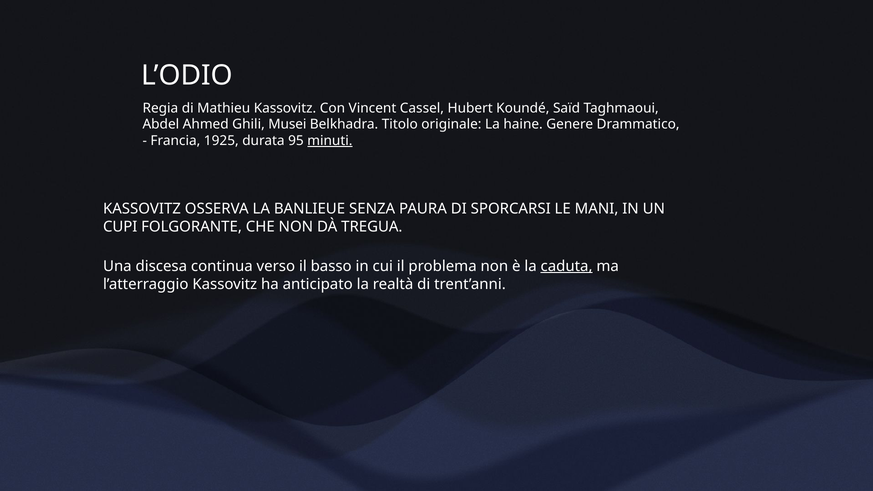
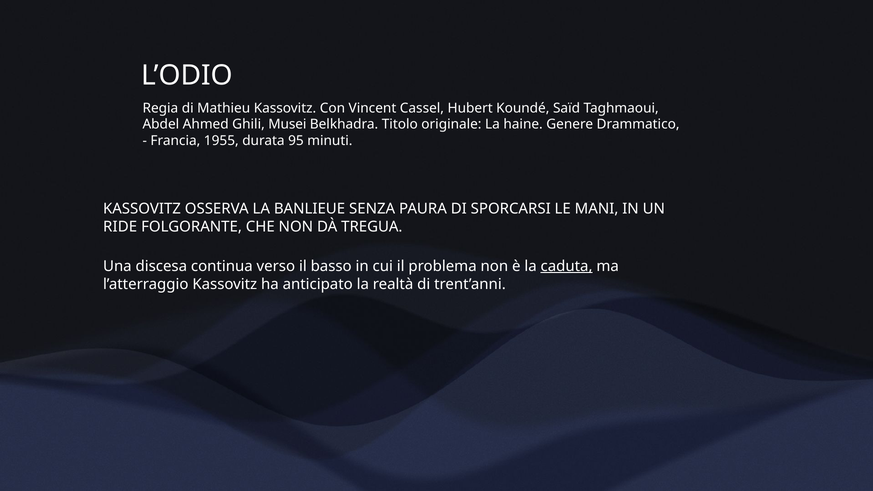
1925: 1925 -> 1955
minuti underline: present -> none
CUPI: CUPI -> RIDE
